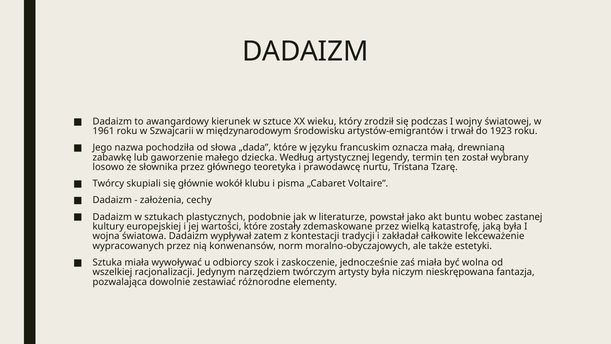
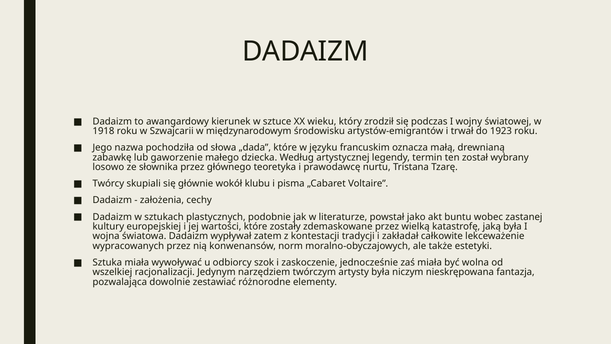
1961: 1961 -> 1918
